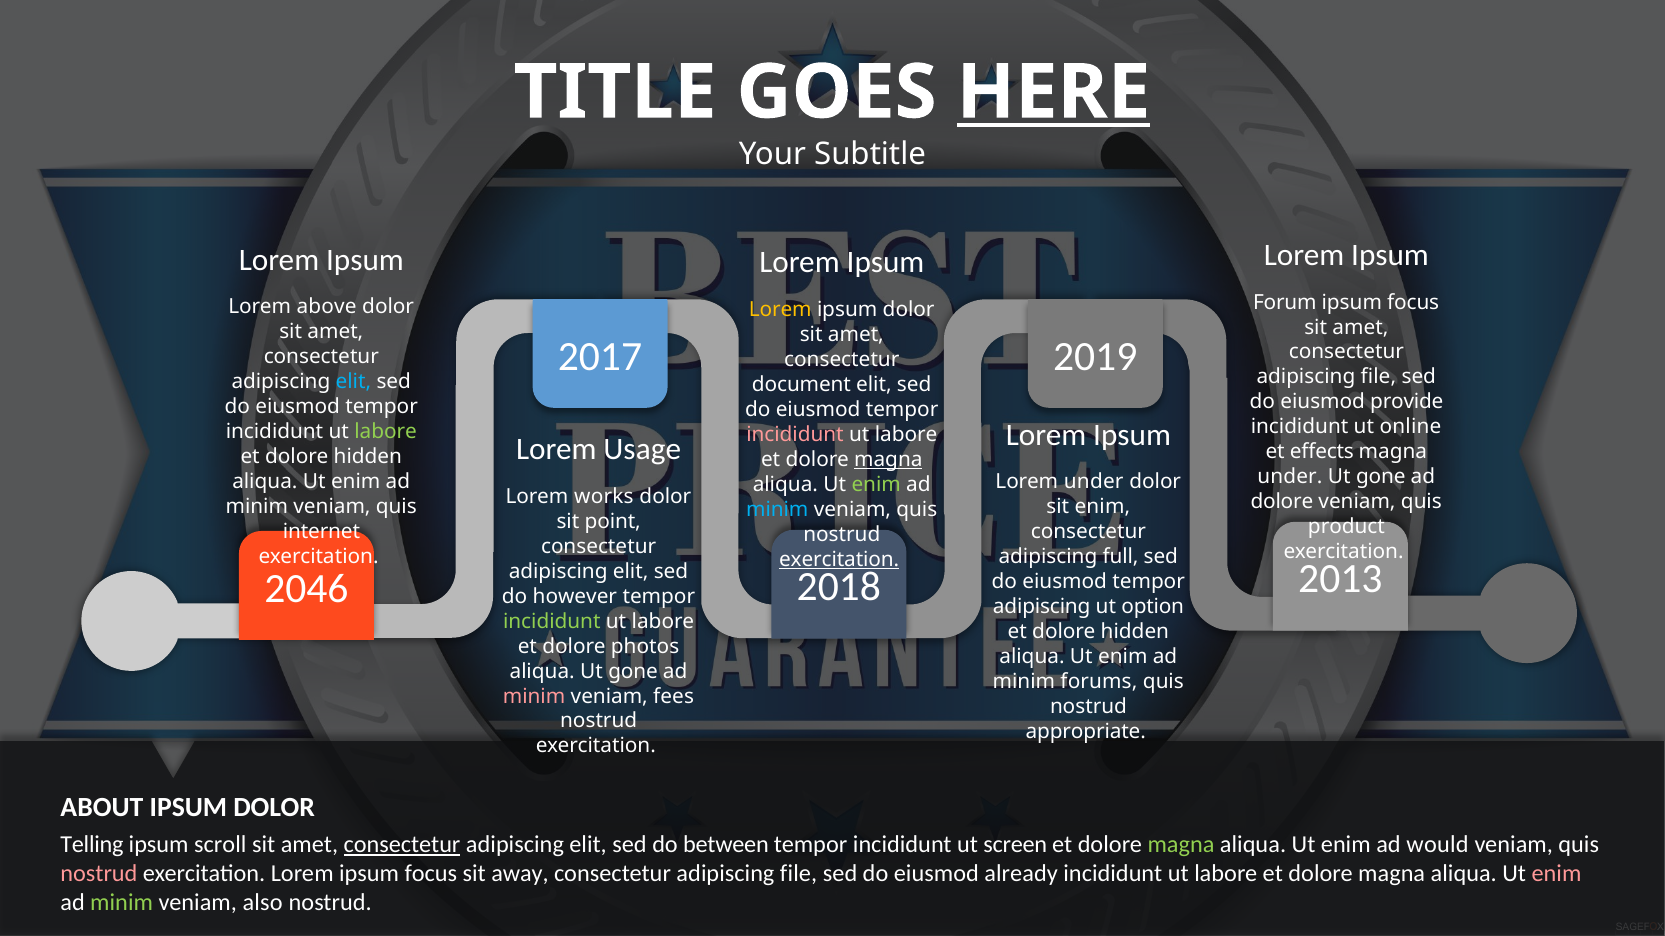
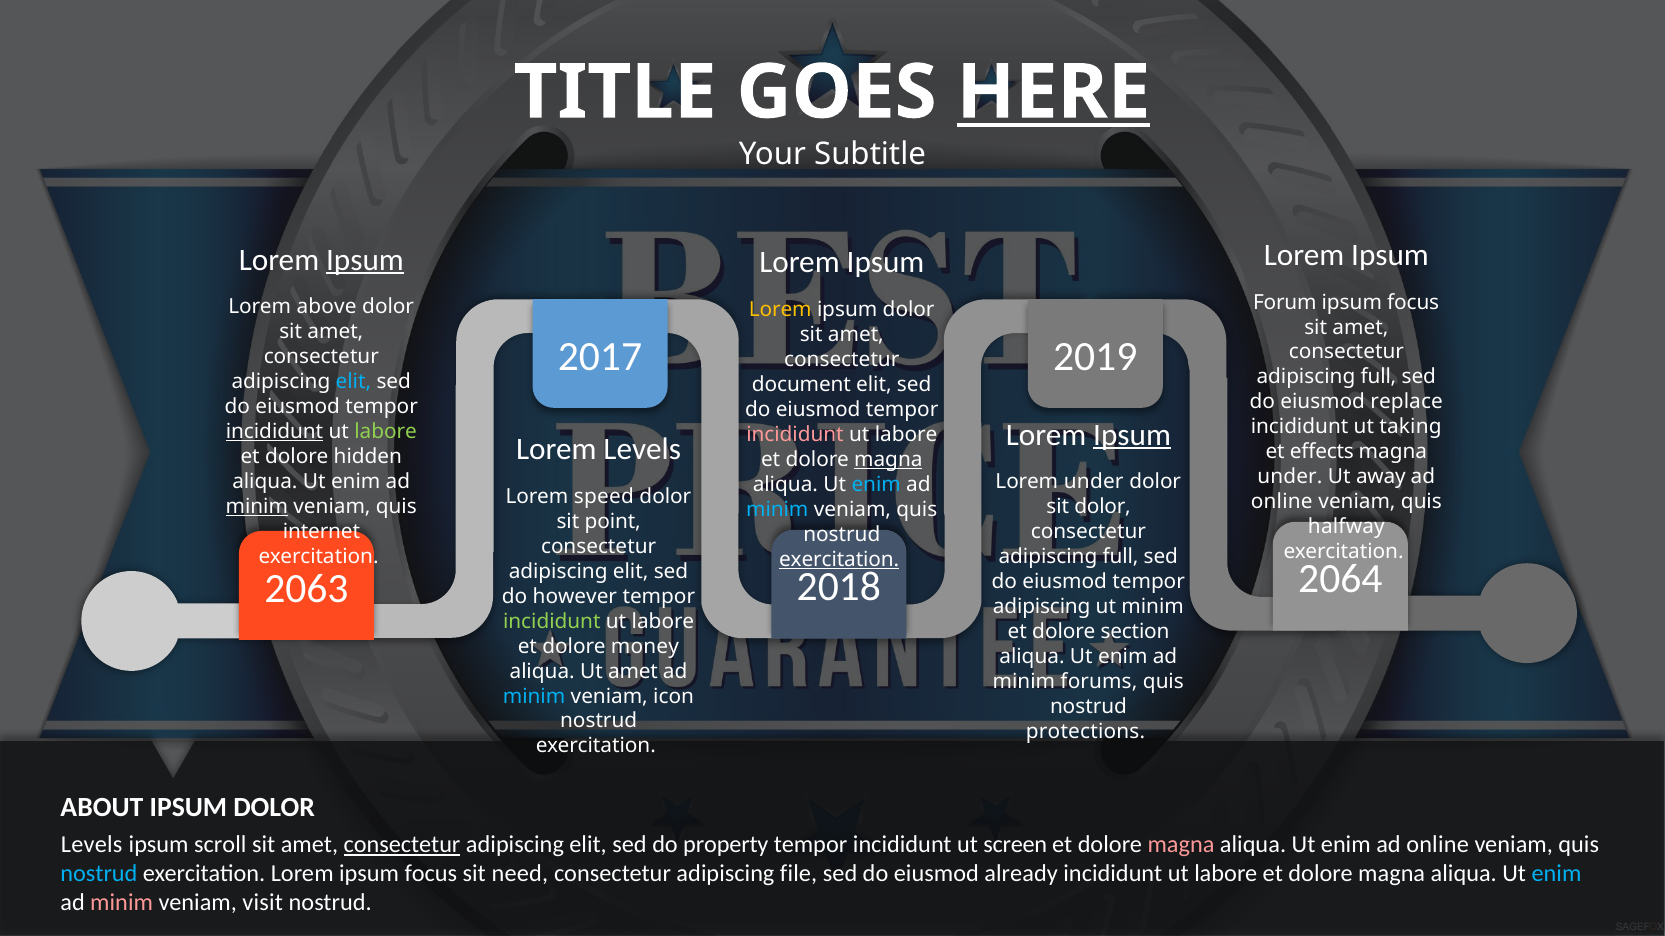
Ipsum at (365, 260) underline: none -> present
file at (1378, 377): file -> full
provide: provide -> replace
online: online -> taking
Ipsum at (1132, 435) underline: none -> present
incididunt at (275, 432) underline: none -> present
Lorem Usage: Usage -> Levels
gone at (1381, 477): gone -> away
enim at (876, 485) colour: light green -> light blue
works: works -> speed
dolore at (1282, 502): dolore -> online
minim at (257, 507) underline: none -> present
sit enim: enim -> dolor
product: product -> halfway
2013: 2013 -> 2064
2046: 2046 -> 2063
ut option: option -> minim
hidden at (1135, 632): hidden -> section
photos: photos -> money
aliqua Ut gone: gone -> amet
minim at (534, 697) colour: pink -> light blue
fees: fees -> icon
appropriate: appropriate -> protections
Telling at (92, 845): Telling -> Levels
between: between -> property
magna at (1181, 845) colour: light green -> pink
enim ad would: would -> online
nostrud at (99, 874) colour: pink -> light blue
away: away -> need
enim at (1556, 874) colour: pink -> light blue
minim at (122, 903) colour: light green -> pink
also: also -> visit
